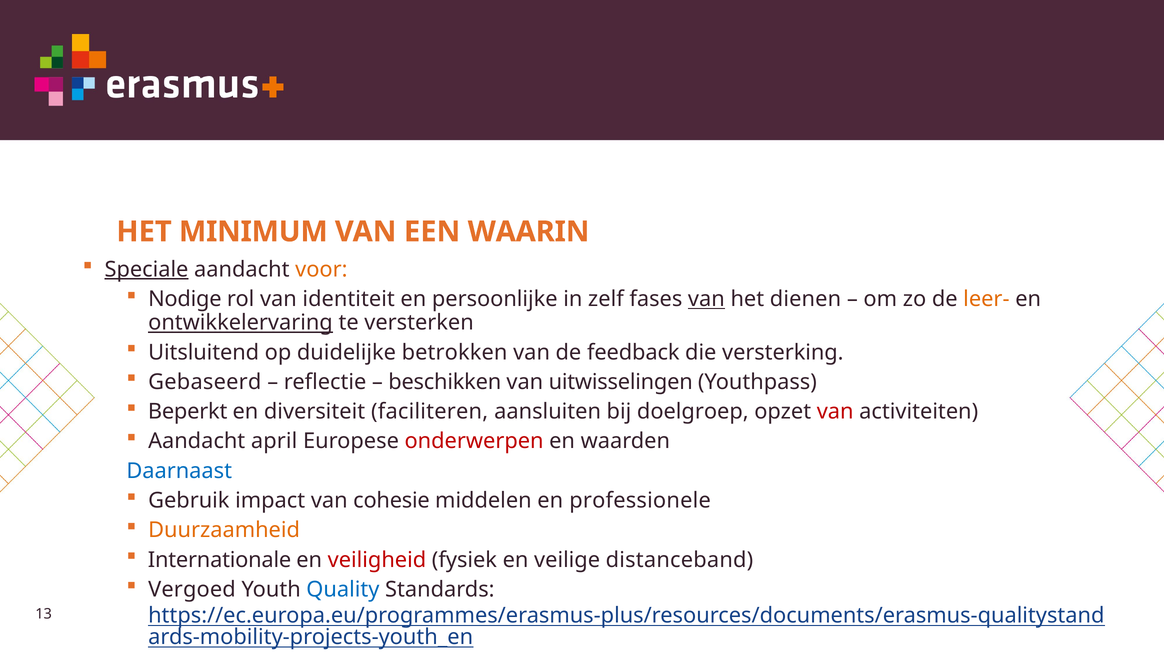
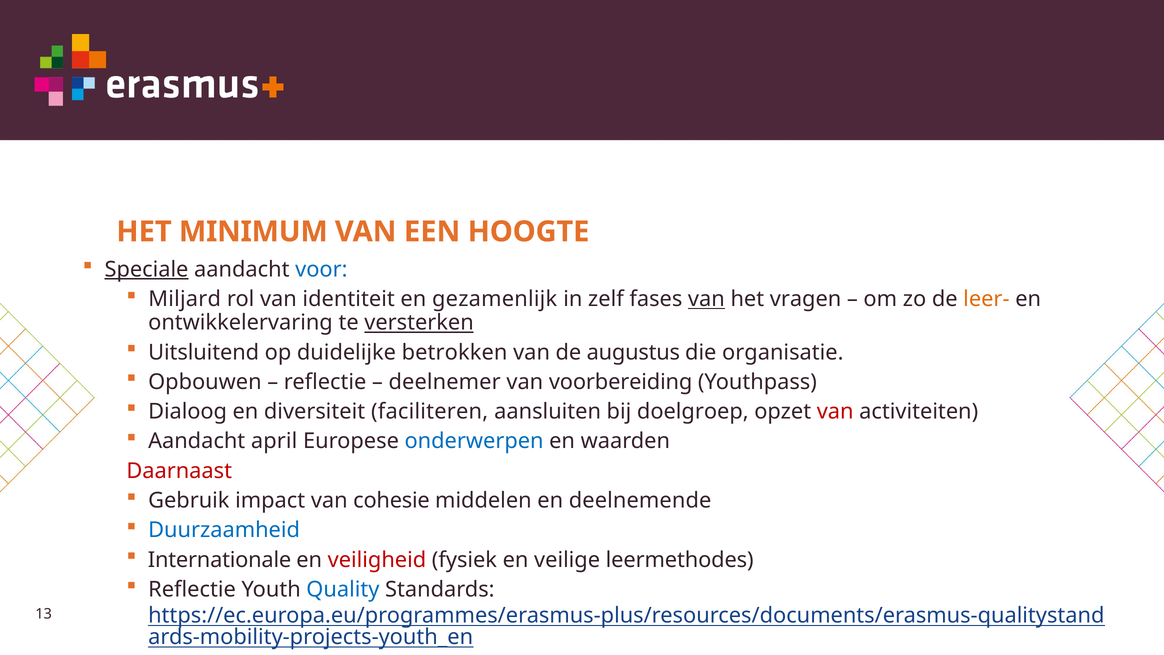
WAARIN: WAARIN -> HOOGTE
voor colour: orange -> blue
Nodige: Nodige -> Miljard
persoonlijke: persoonlijke -> gezamenlijk
dienen: dienen -> vragen
ontwikkelervaring underline: present -> none
versterken underline: none -> present
feedback: feedback -> augustus
versterking: versterking -> organisatie
Gebaseerd: Gebaseerd -> Opbouwen
beschikken: beschikken -> deelnemer
uitwisselingen: uitwisselingen -> voorbereiding
Beperkt: Beperkt -> Dialoog
onderwerpen colour: red -> blue
Daarnaast colour: blue -> red
professionele: professionele -> deelnemende
Duurzaamheid colour: orange -> blue
distanceband: distanceband -> leermethodes
Vergoed at (192, 589): Vergoed -> Reflectie
